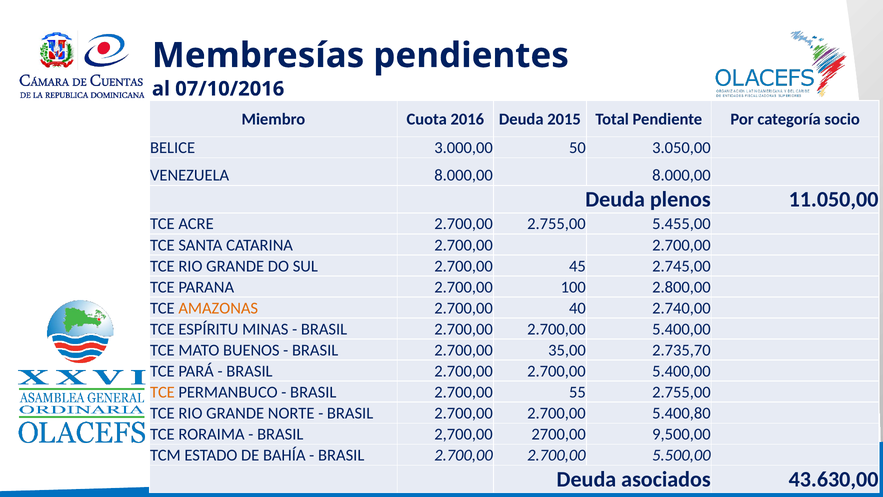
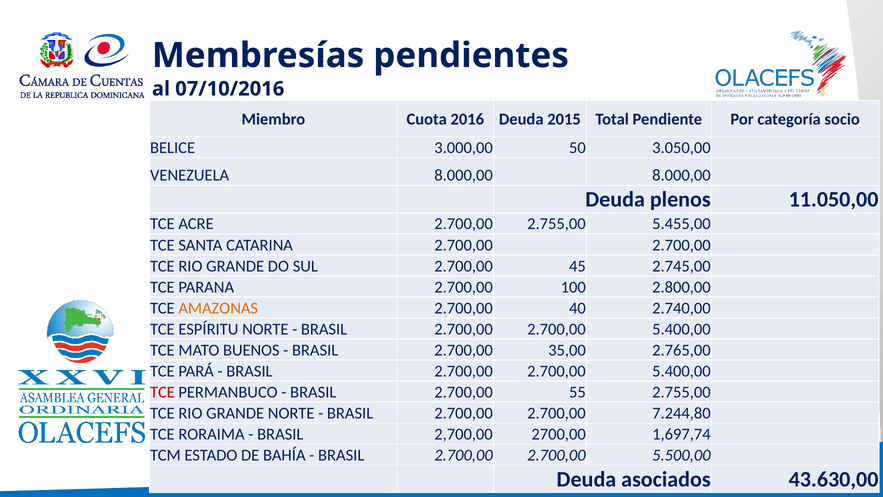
ESPÍRITU MINAS: MINAS -> NORTE
2.735,70: 2.735,70 -> 2.765,00
TCE at (162, 392) colour: orange -> red
5.400,80: 5.400,80 -> 7.244,80
9,500,00: 9,500,00 -> 1,697,74
